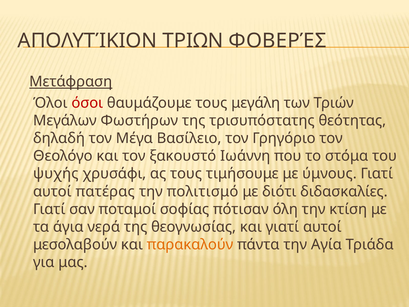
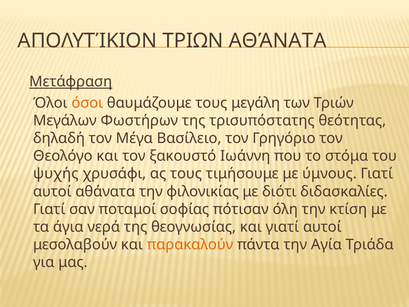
ΤΡΙΩΝ ΦΟΒΕΡΈΣ: ΦΟΒΕΡΈΣ -> ΑΘΆΝΑΤΑ
όσοι colour: red -> orange
αυτοί πατέρας: πατέρας -> αθάνατα
πολιτισμό: πολιτισμό -> φιλονικίας
